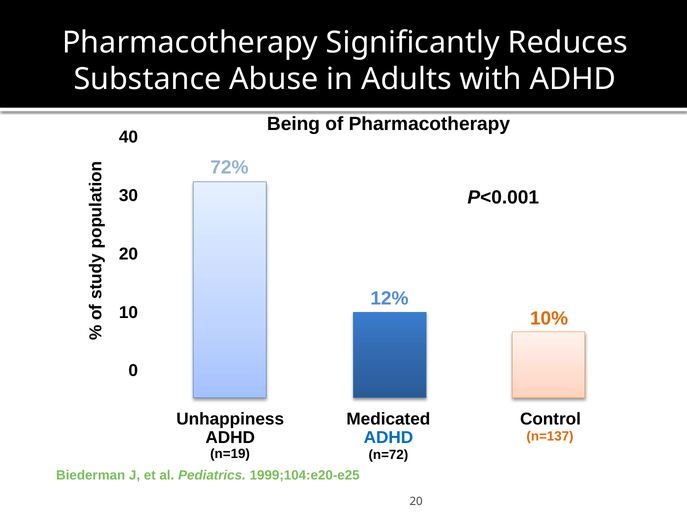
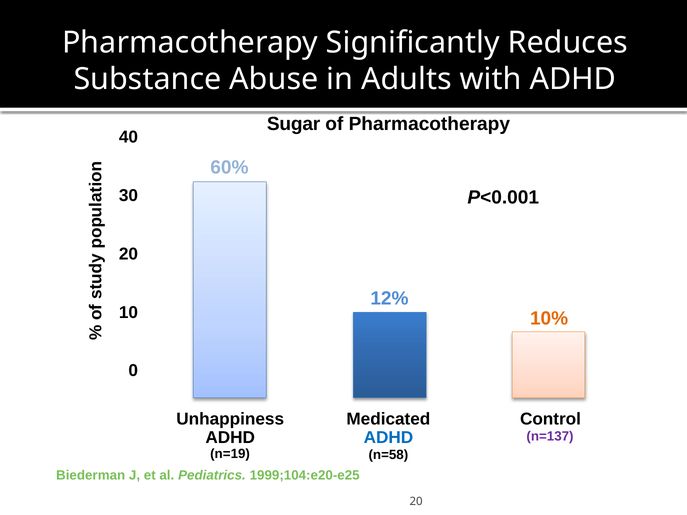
Being: Being -> Sugar
72%: 72% -> 60%
n=137 colour: orange -> purple
n=72: n=72 -> n=58
